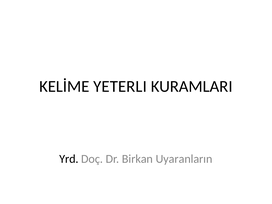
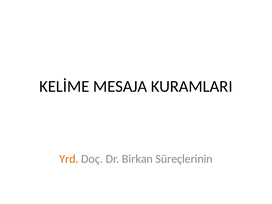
YETERLI: YETERLI -> MESAJA
Yrd colour: black -> orange
Uyaranların: Uyaranların -> Süreçlerinin
